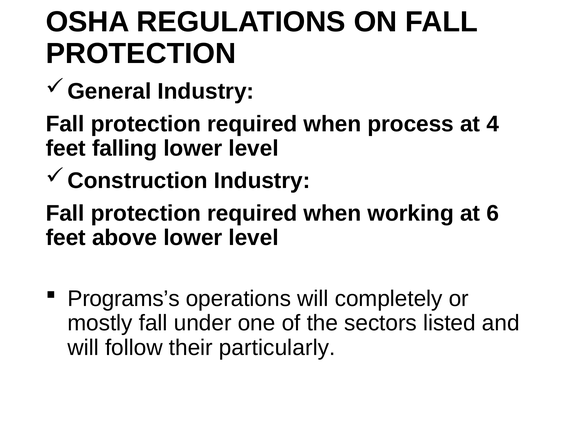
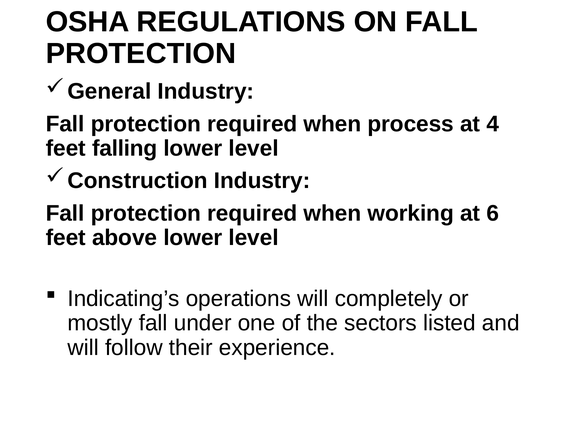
Programs’s: Programs’s -> Indicating’s
particularly: particularly -> experience
